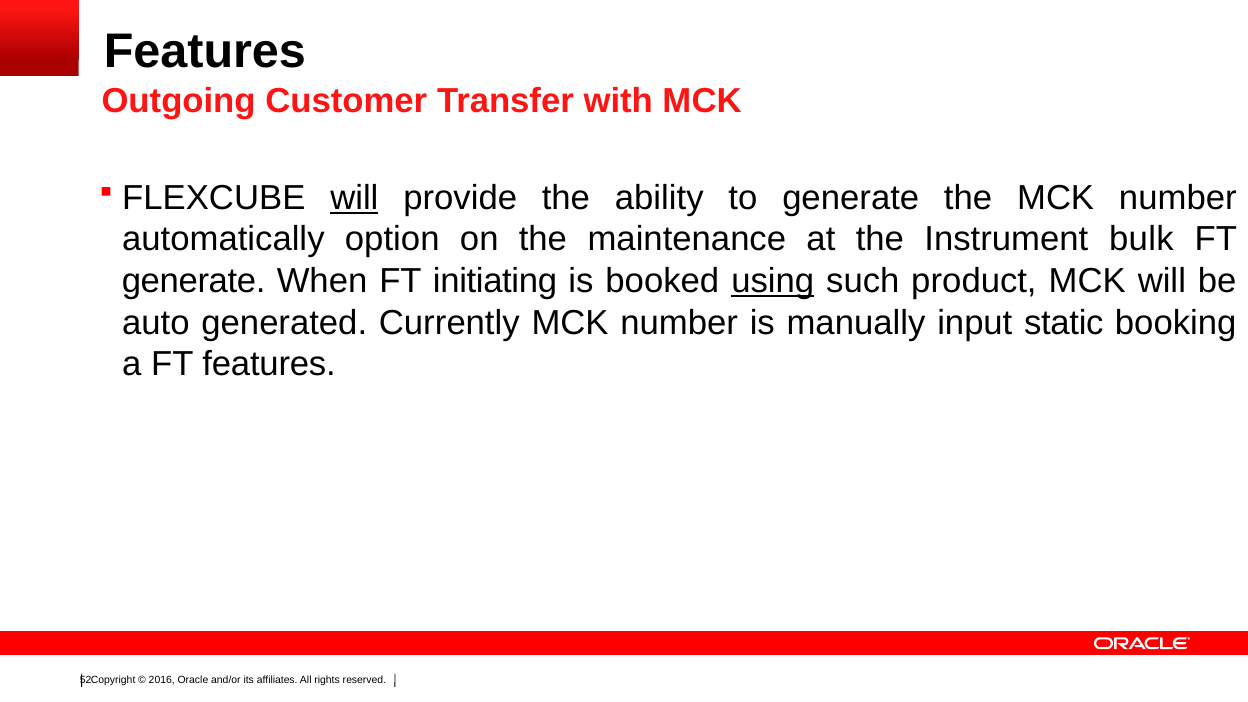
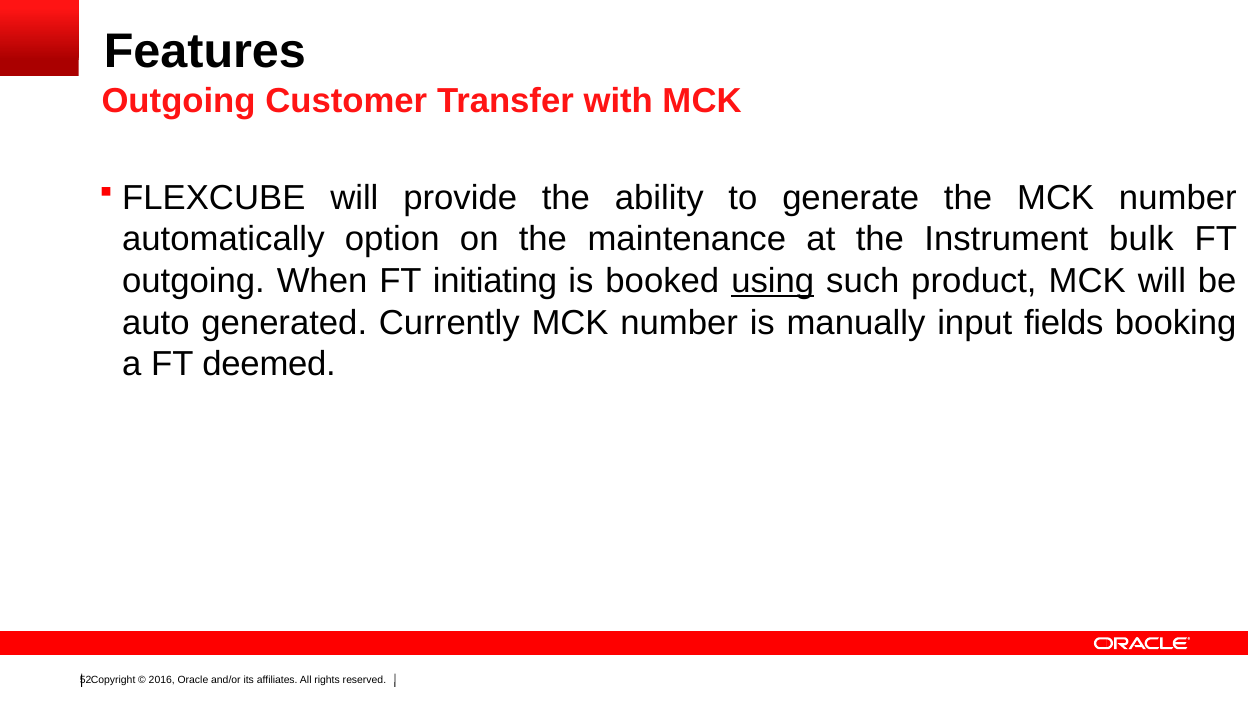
will at (354, 198) underline: present -> none
generate at (194, 281): generate -> outgoing
static: static -> fields
FT features: features -> deemed
